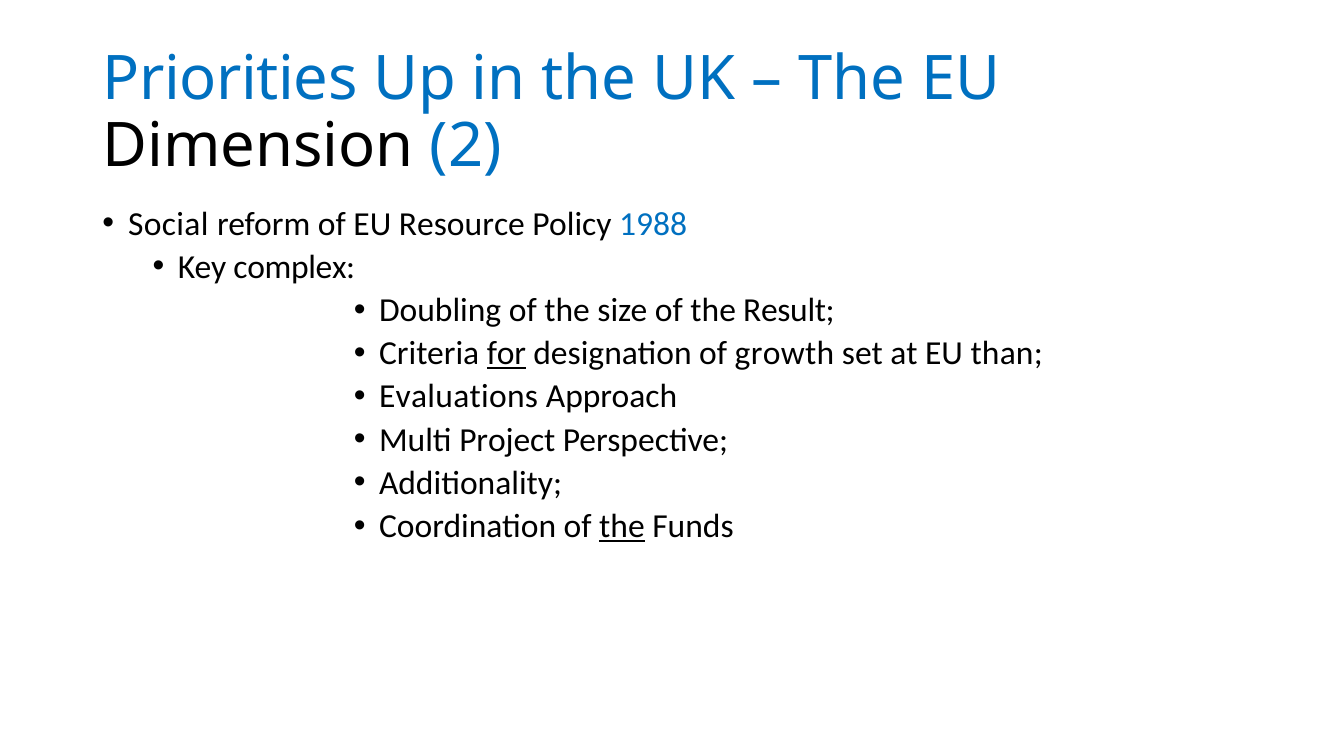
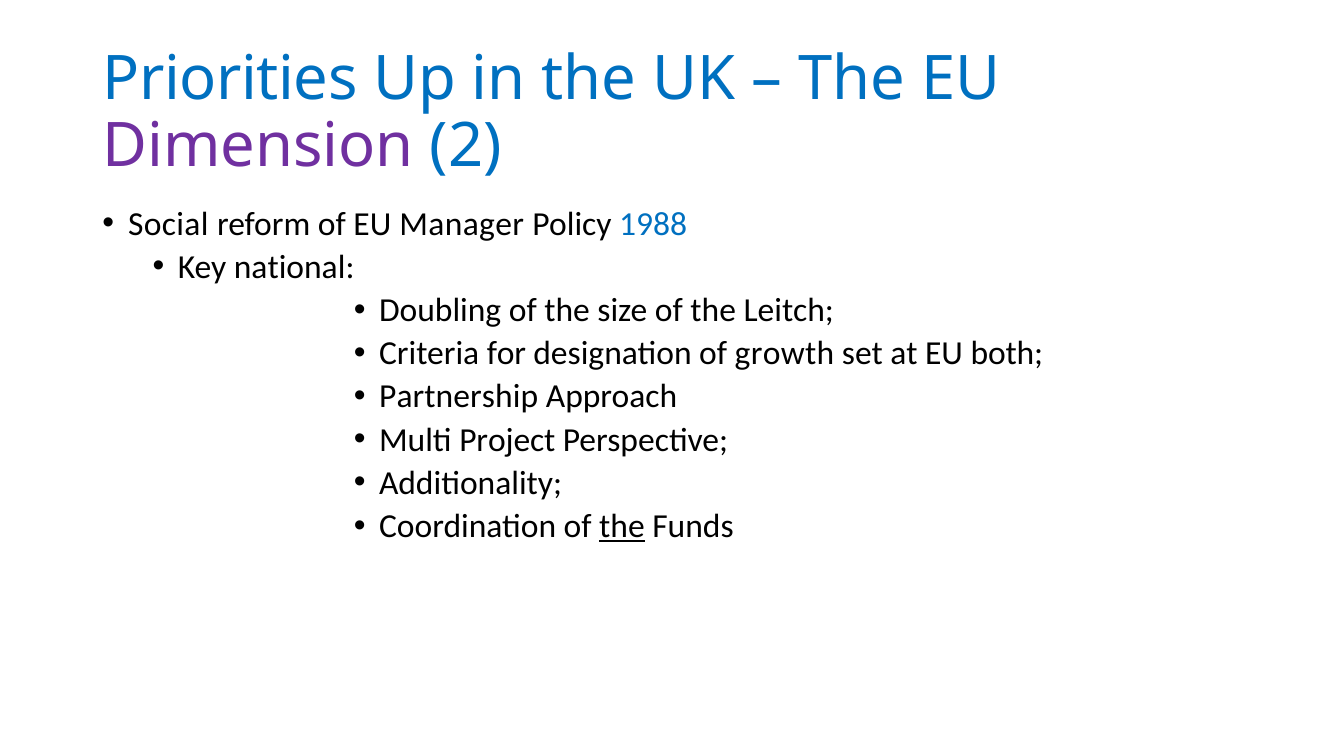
Dimension colour: black -> purple
Resource: Resource -> Manager
complex: complex -> national
Result: Result -> Leitch
for underline: present -> none
than: than -> both
Evaluations: Evaluations -> Partnership
